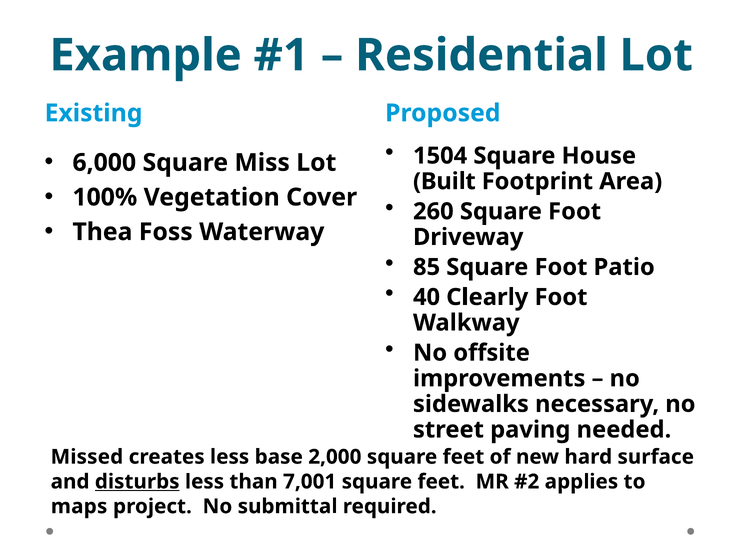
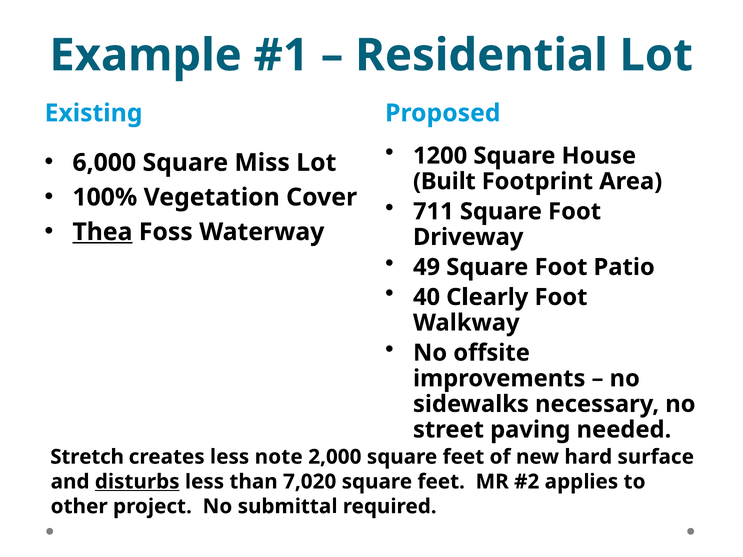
1504: 1504 -> 1200
260: 260 -> 711
Thea underline: none -> present
85: 85 -> 49
Missed: Missed -> Stretch
base: base -> note
7,001: 7,001 -> 7,020
maps: maps -> other
